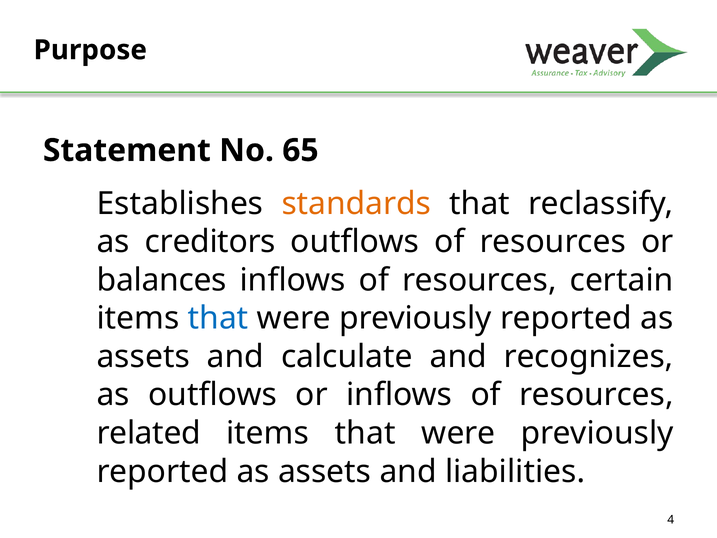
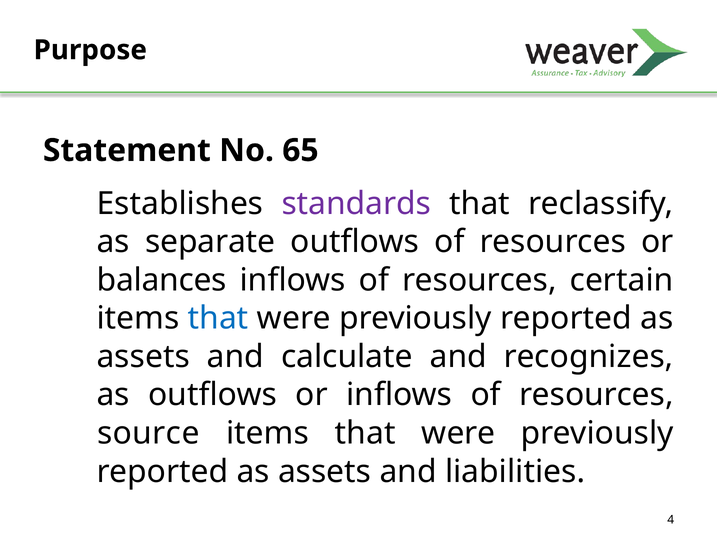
standards colour: orange -> purple
creditors: creditors -> separate
related: related -> source
